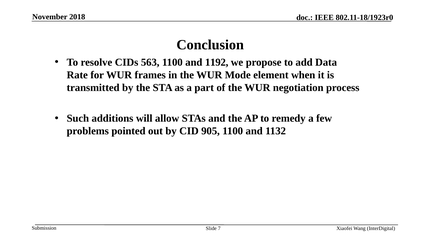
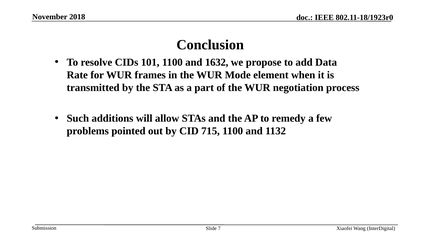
563: 563 -> 101
1192: 1192 -> 1632
905: 905 -> 715
